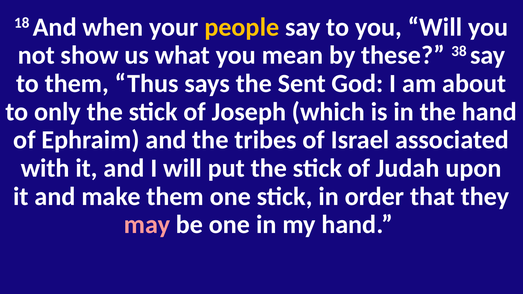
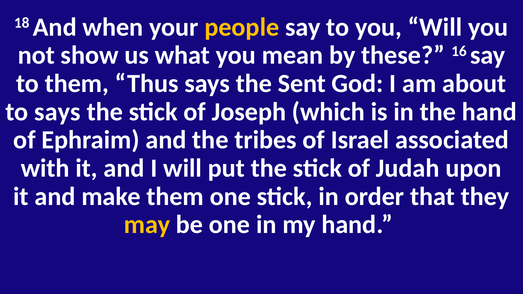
38: 38 -> 16
to only: only -> says
may colour: pink -> yellow
